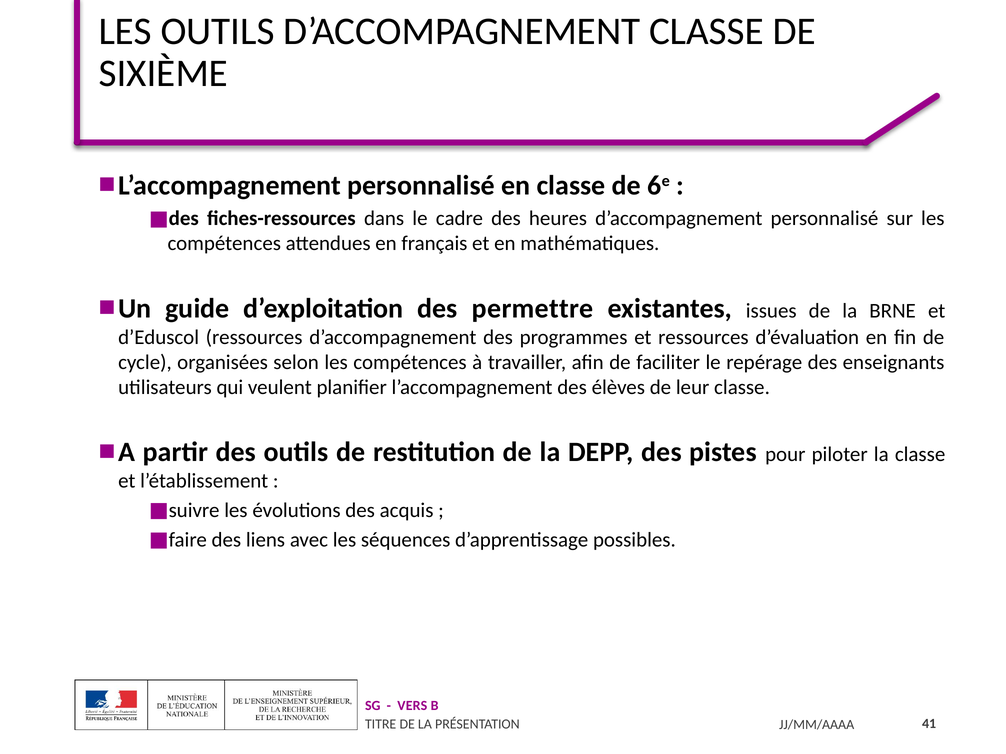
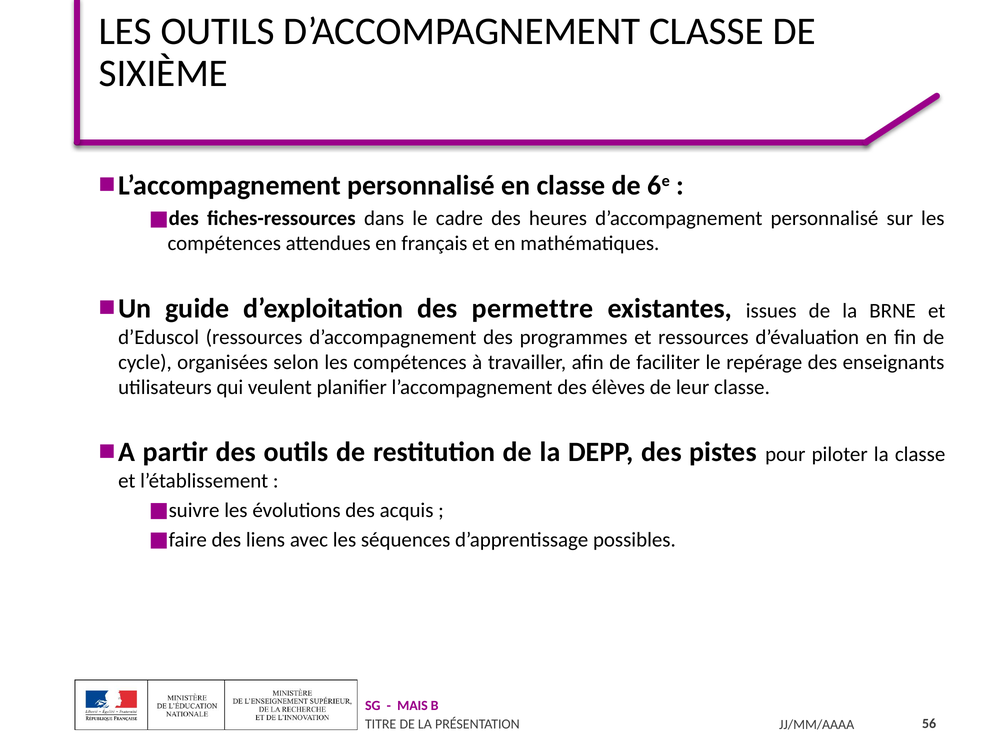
VERS: VERS -> MAIS
41: 41 -> 56
